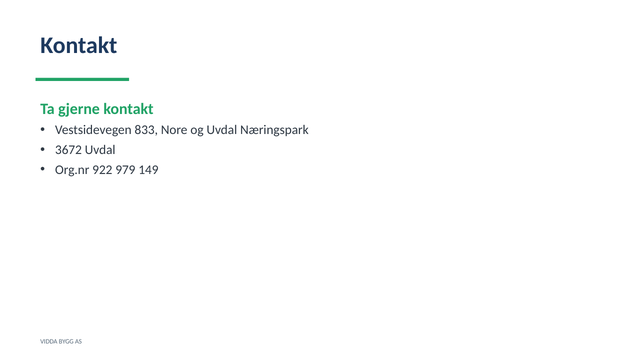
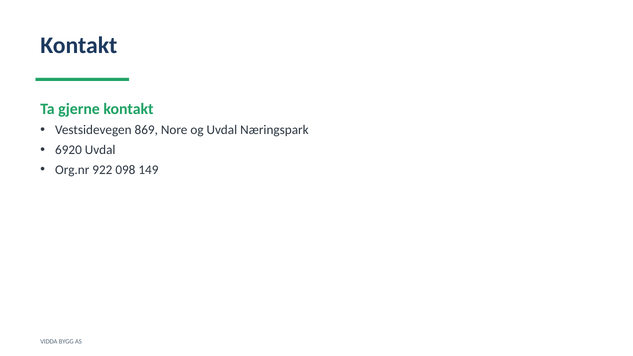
833: 833 -> 869
3672: 3672 -> 6920
979: 979 -> 098
